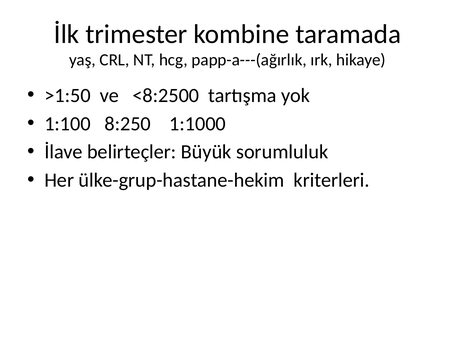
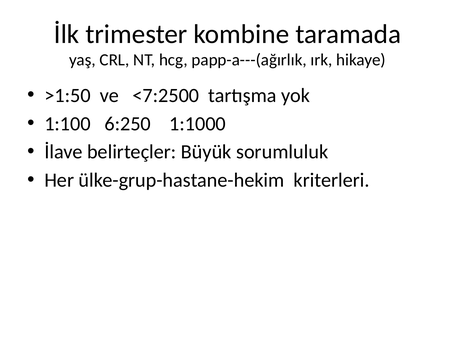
<8:2500: <8:2500 -> <7:2500
8:250: 8:250 -> 6:250
